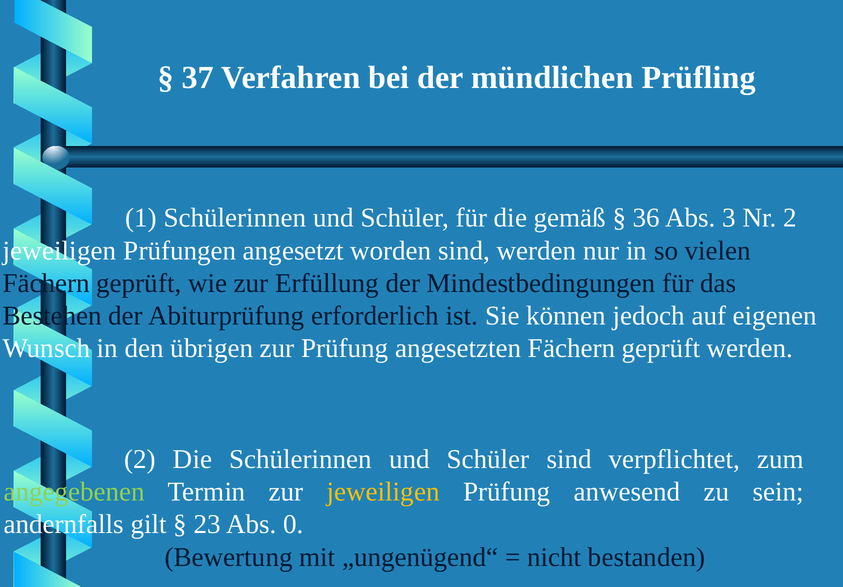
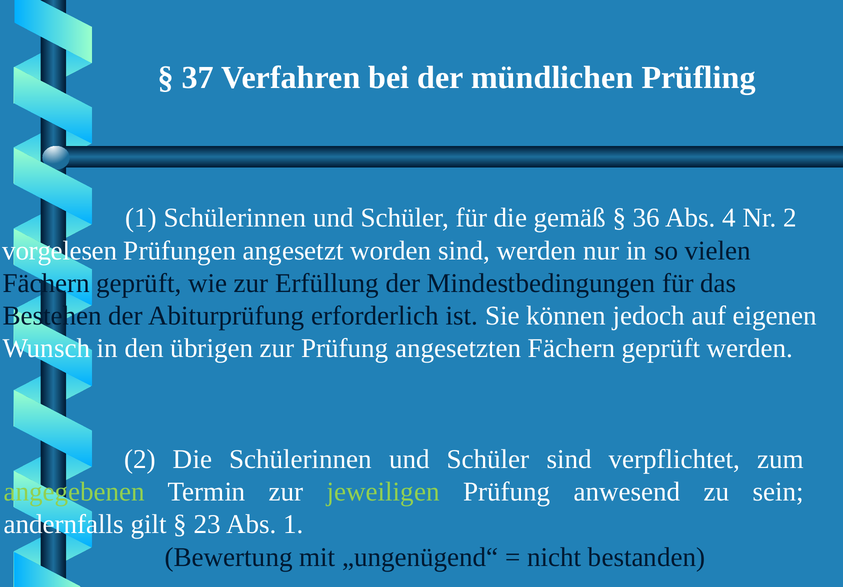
3: 3 -> 4
jeweiligen at (60, 250): jeweiligen -> vorgelesen
jeweiligen at (383, 491) colour: yellow -> light green
Abs 0: 0 -> 1
